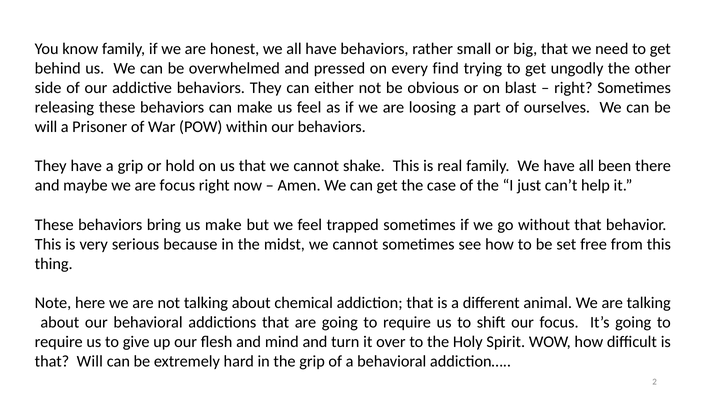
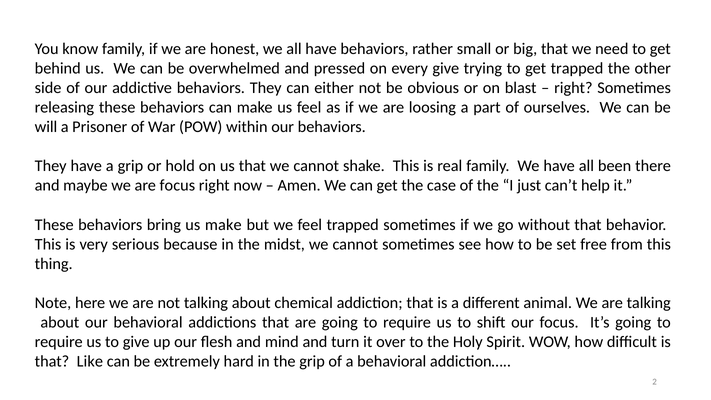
every find: find -> give
get ungodly: ungodly -> trapped
that Will: Will -> Like
